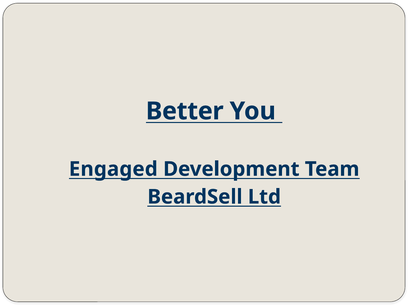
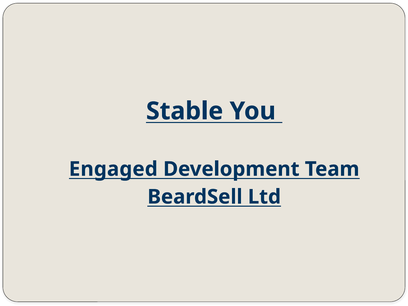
Better: Better -> Stable
